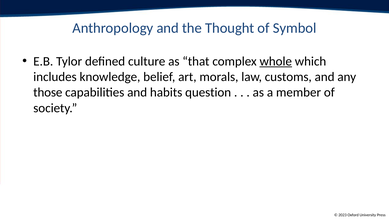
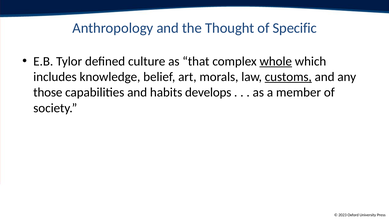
Symbol: Symbol -> Specific
customs underline: none -> present
question: question -> develops
